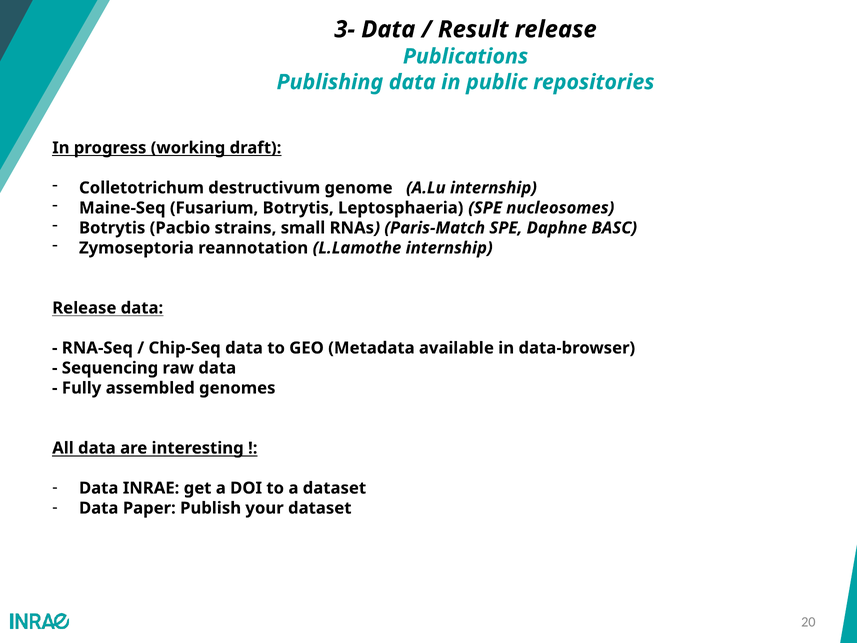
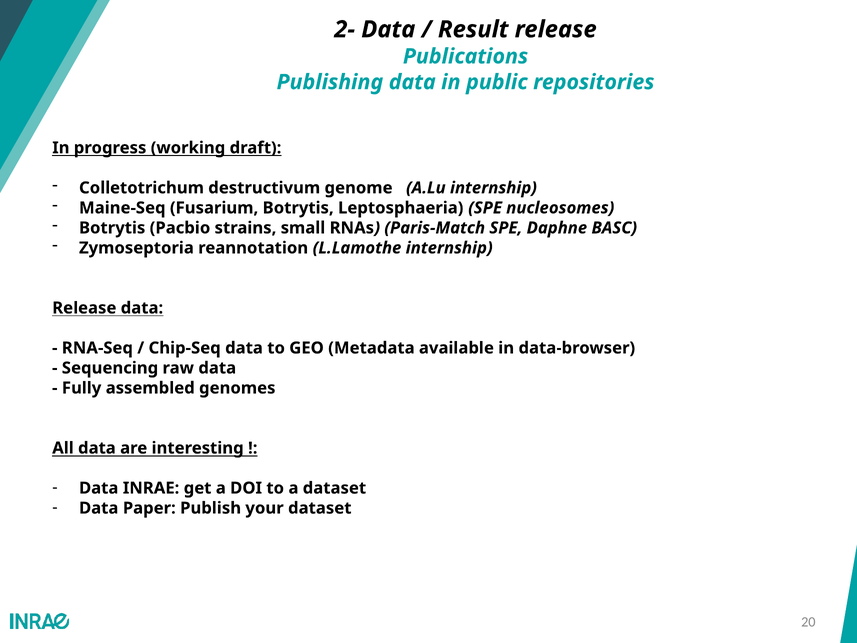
3-: 3- -> 2-
